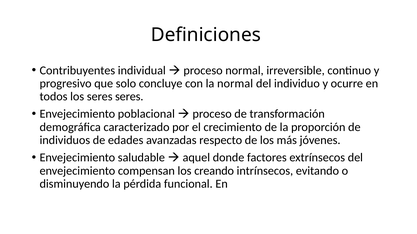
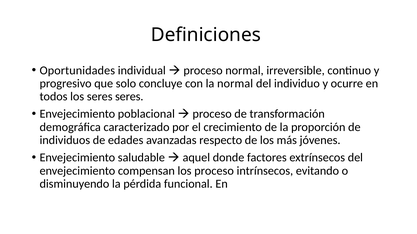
Contribuyentes: Contribuyentes -> Oportunidades
los creando: creando -> proceso
